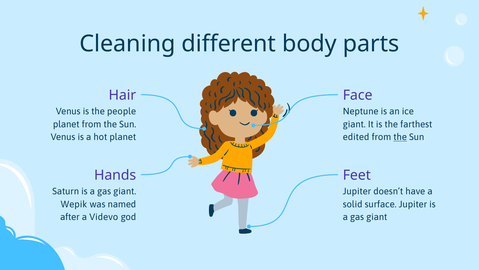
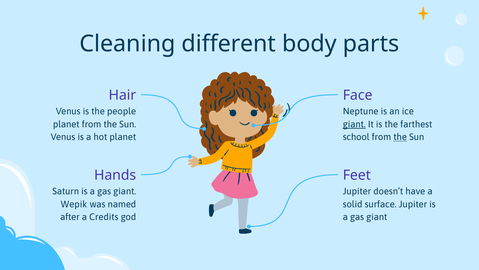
giant at (354, 124) underline: none -> present
edited: edited -> school
Videvo: Videvo -> Credits
